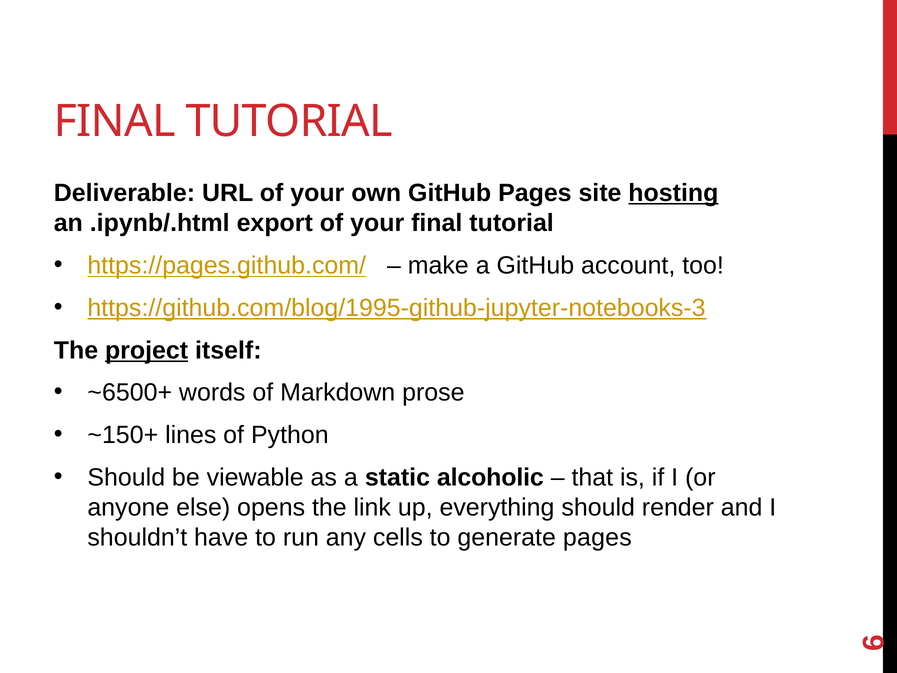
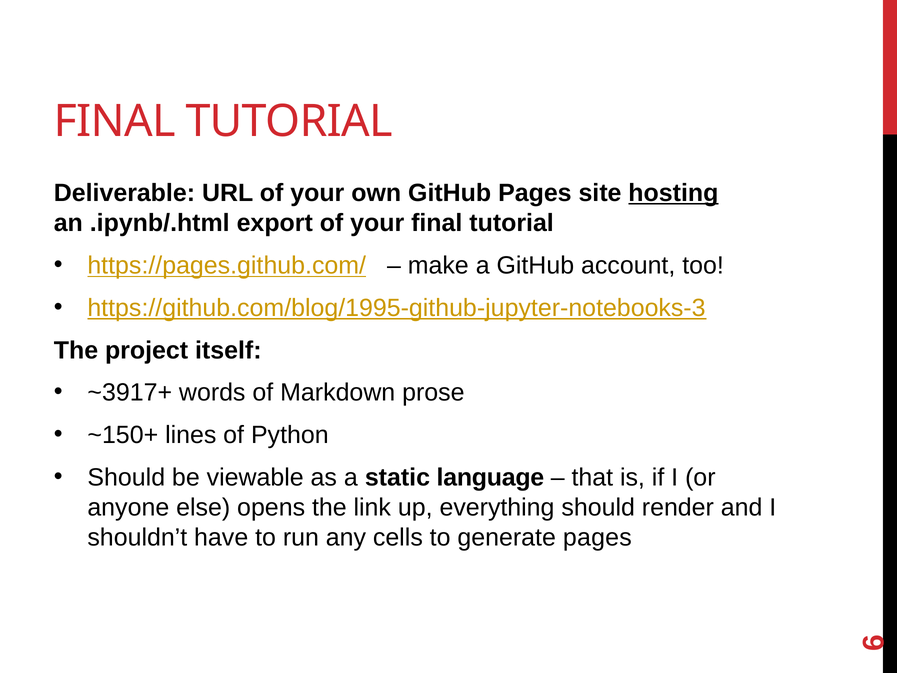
project underline: present -> none
~6500+: ~6500+ -> ~3917+
alcoholic: alcoholic -> language
